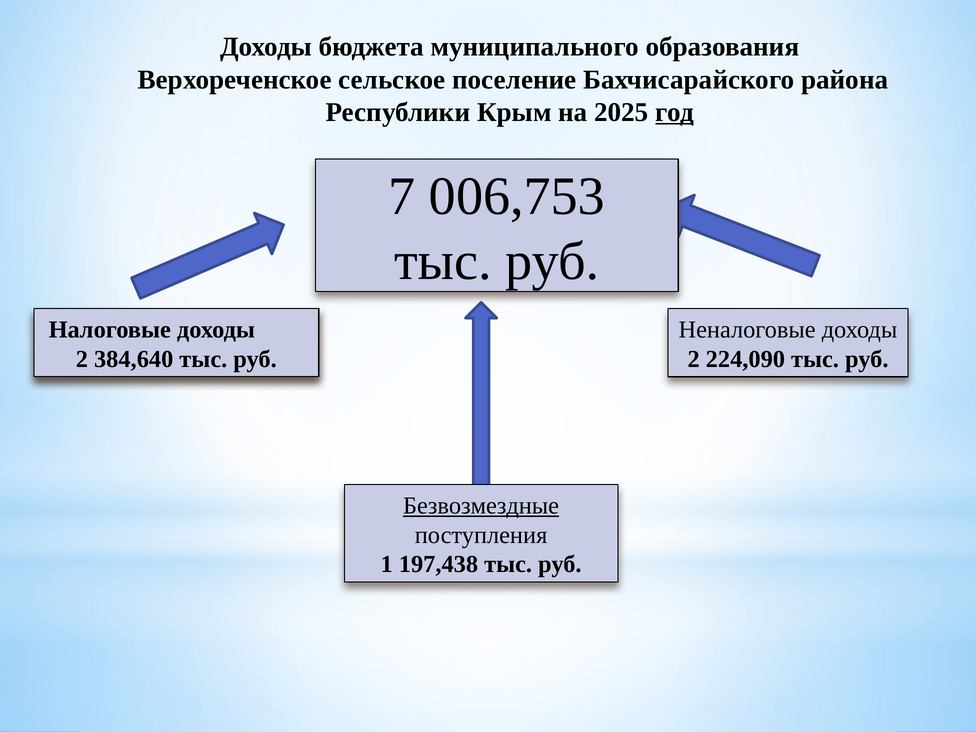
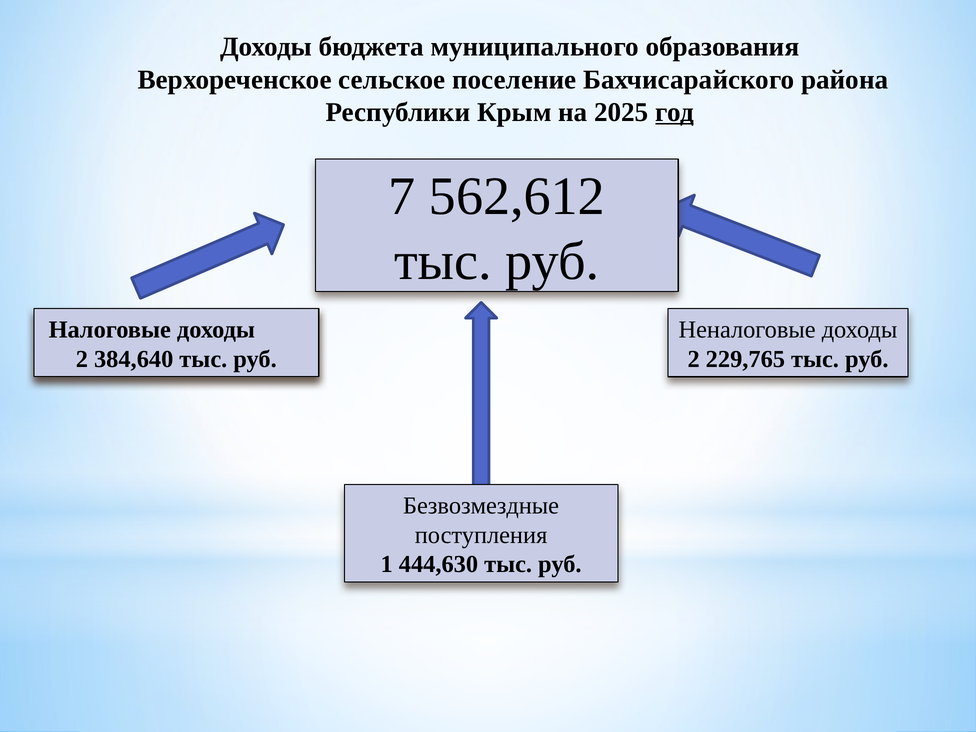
006,753: 006,753 -> 562,612
224,090: 224,090 -> 229,765
Безвозмездные underline: present -> none
197,438: 197,438 -> 444,630
